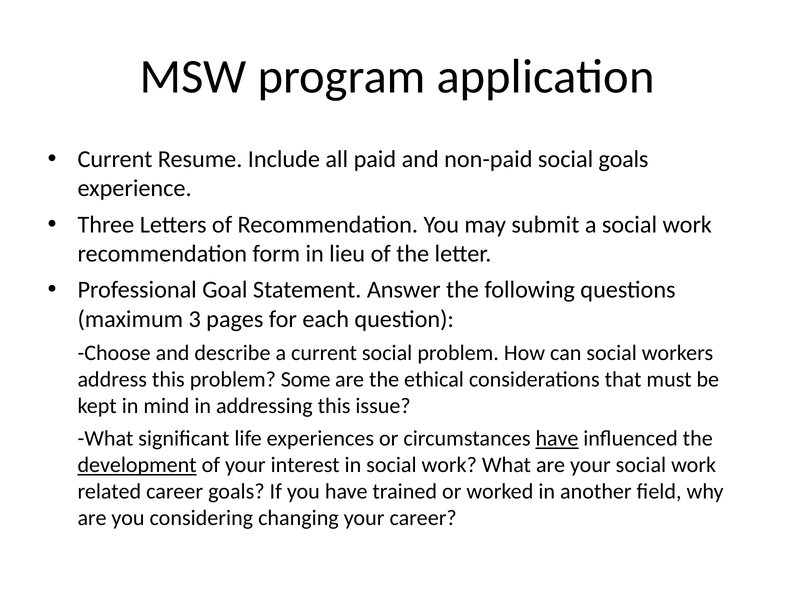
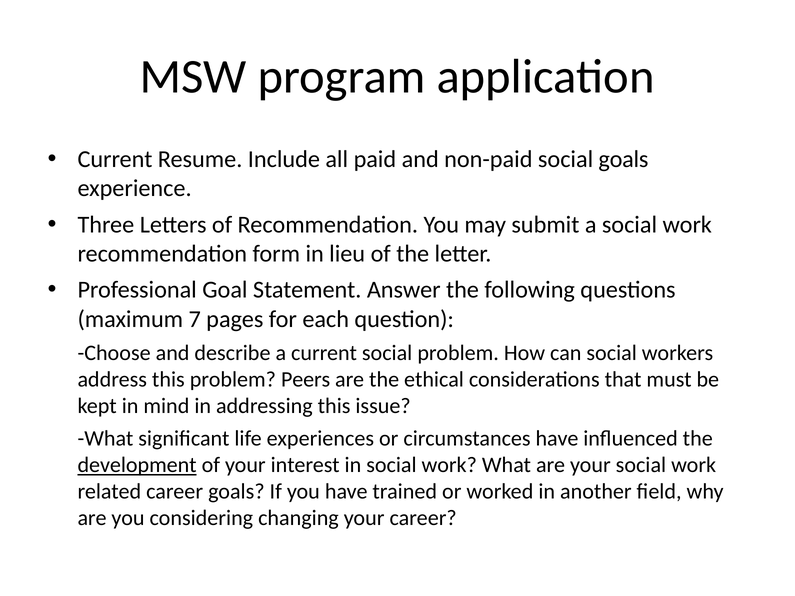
3: 3 -> 7
Some: Some -> Peers
have at (557, 439) underline: present -> none
